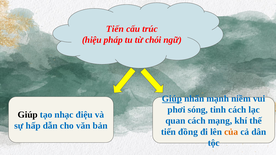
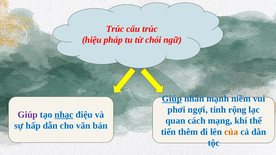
Tiến at (115, 29): Tiến -> Trúc
sóng: sóng -> ngợi
tinh cách: cách -> rộng
Giúp at (28, 115) colour: black -> purple
nhạc underline: none -> present
đồng: đồng -> thêm
